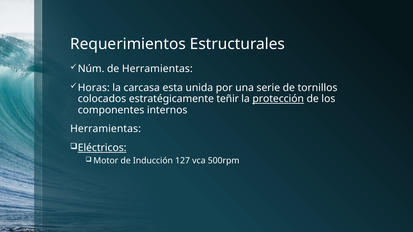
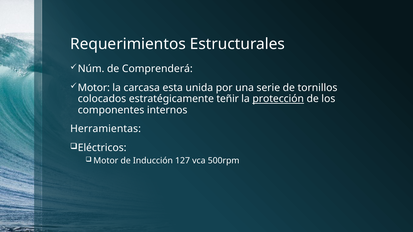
de Herramientas: Herramientas -> Comprenderá
Horas at (94, 88): Horas -> Motor
Eléctricos underline: present -> none
